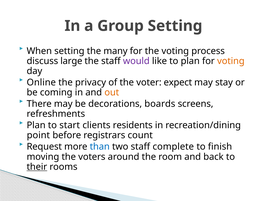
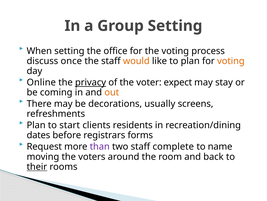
many: many -> office
large: large -> once
would colour: purple -> orange
privacy underline: none -> present
boards: boards -> usually
point: point -> dates
count: count -> forms
than colour: blue -> purple
finish: finish -> name
